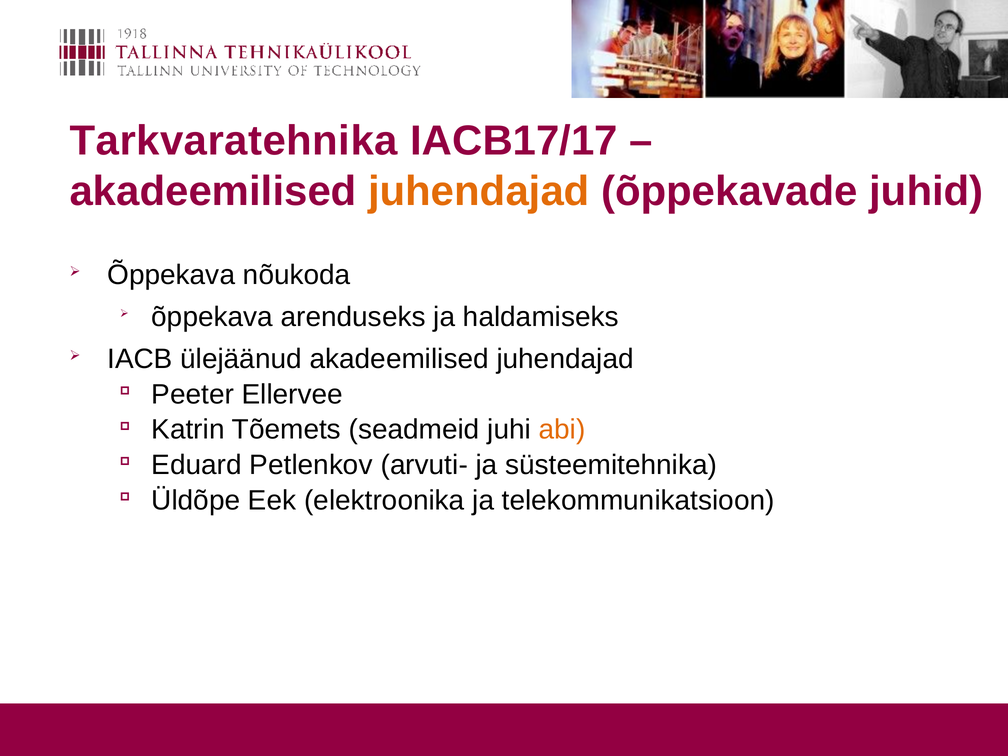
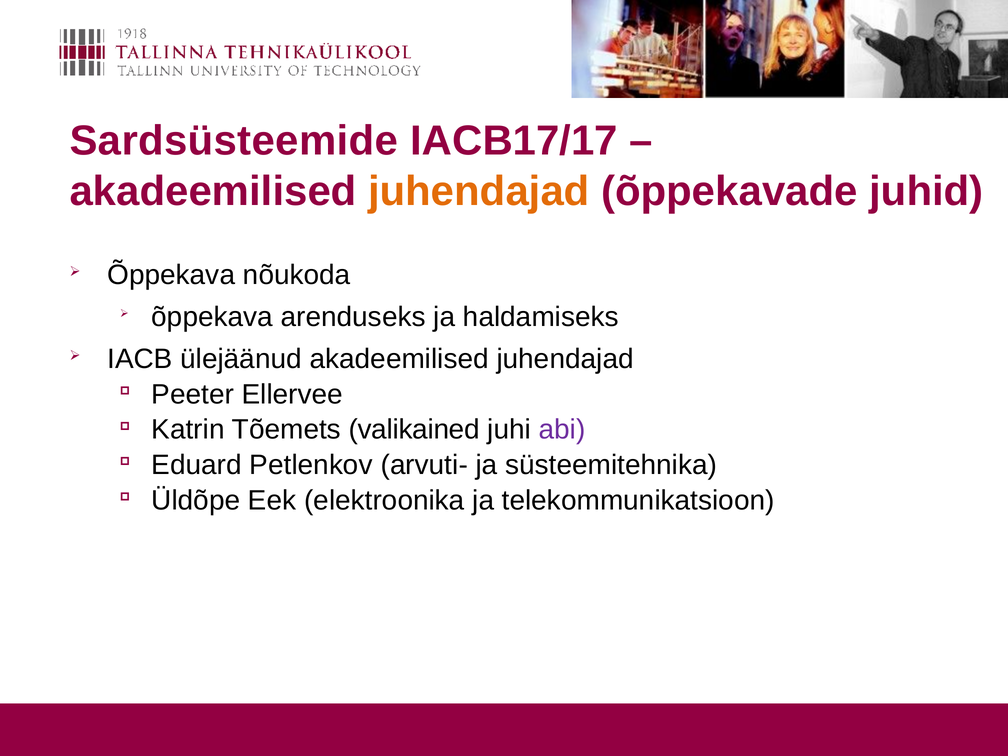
Tarkvaratehnika: Tarkvaratehnika -> Sardsüsteemide
seadmeid: seadmeid -> valikained
abi colour: orange -> purple
